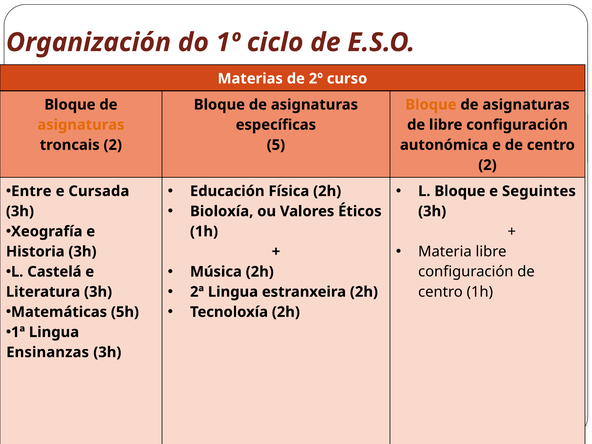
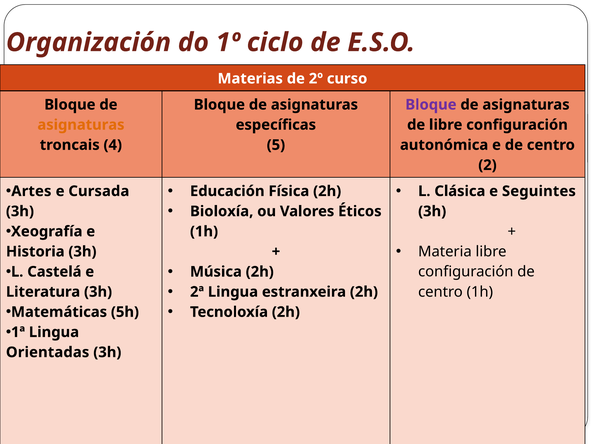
Bloque at (431, 105) colour: orange -> purple
troncais 2: 2 -> 4
Entre: Entre -> Artes
L Bloque: Bloque -> Clásica
Ensinanzas: Ensinanzas -> Orientadas
